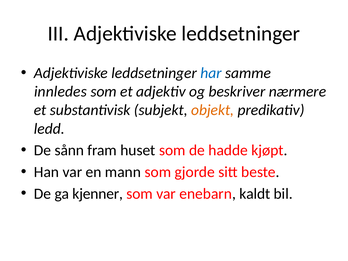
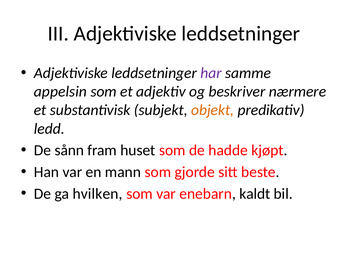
har colour: blue -> purple
innledes: innledes -> appelsin
kjenner: kjenner -> hvilken
